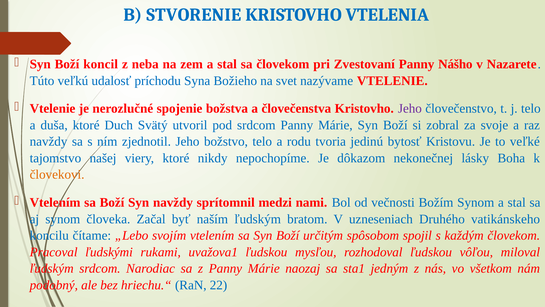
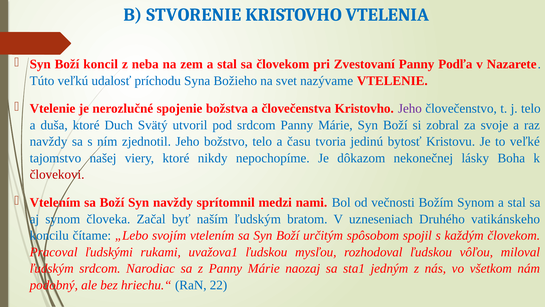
Nášho: Nášho -> Podľa
rodu: rodu -> času
človekovi colour: orange -> red
